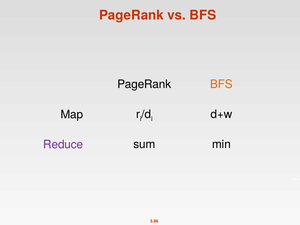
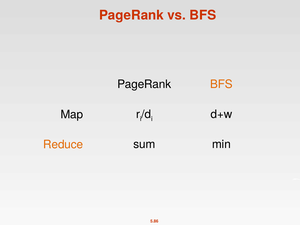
Reduce colour: purple -> orange
